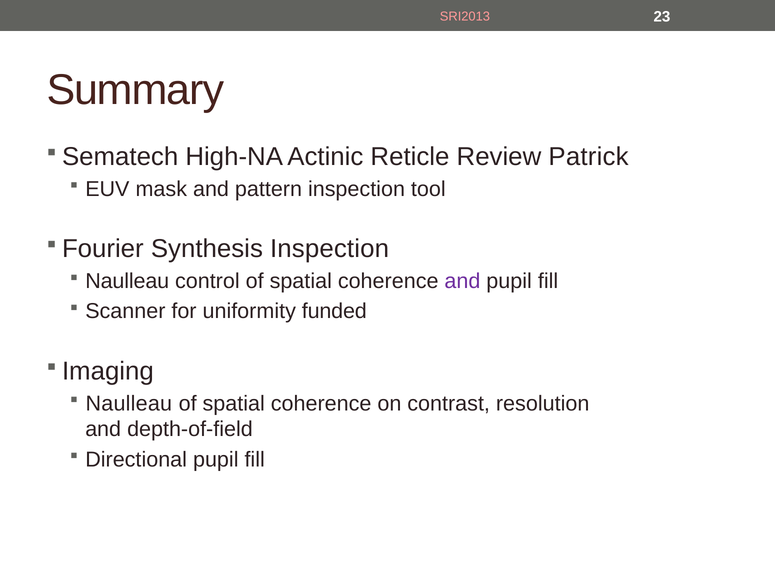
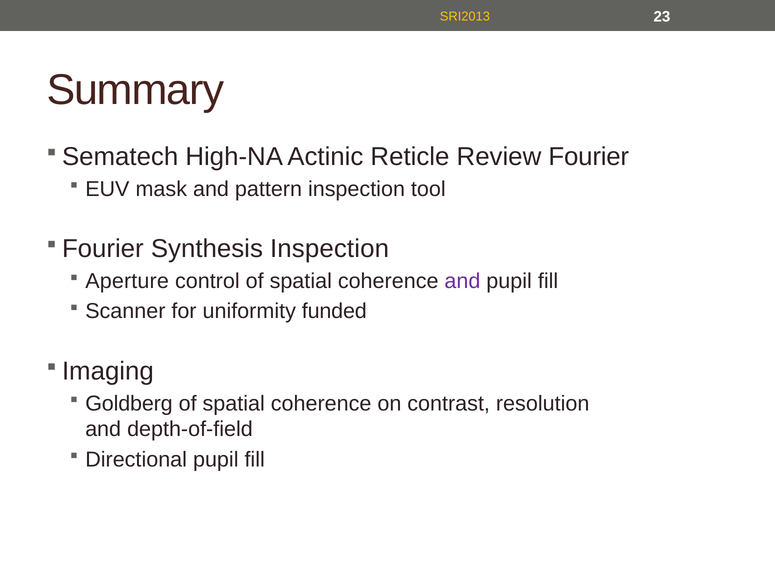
SRI2013 colour: pink -> yellow
Patrick: Patrick -> Fourier
Naulleau at (127, 281): Naulleau -> Aperture
Naulleau at (129, 404): Naulleau -> Goldberg
